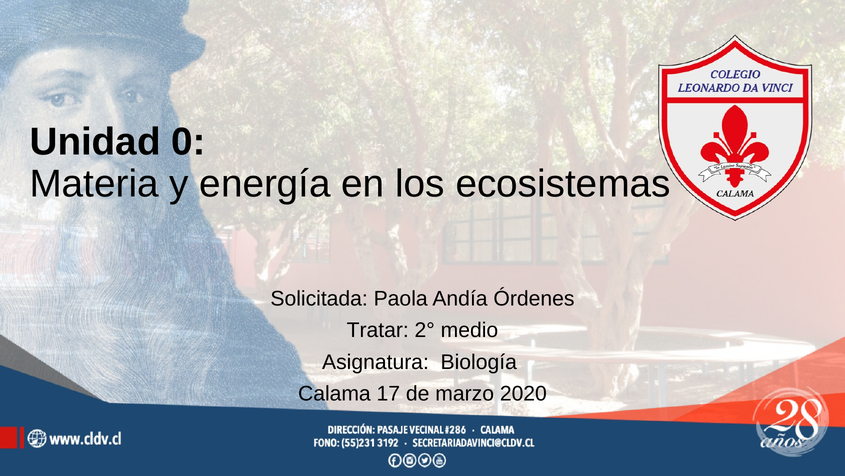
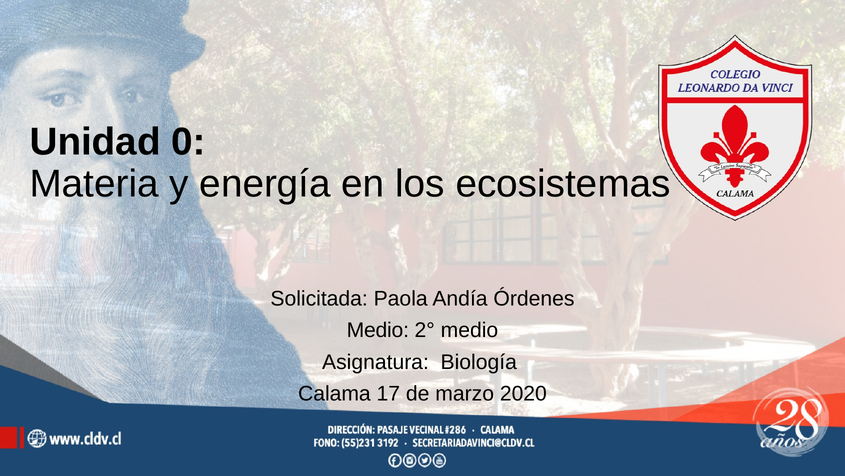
Tratar at (378, 330): Tratar -> Medio
